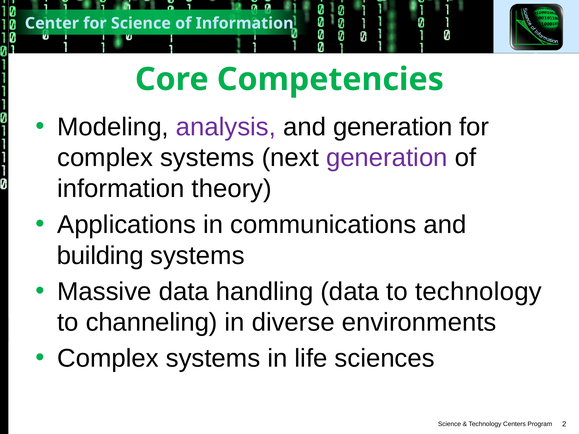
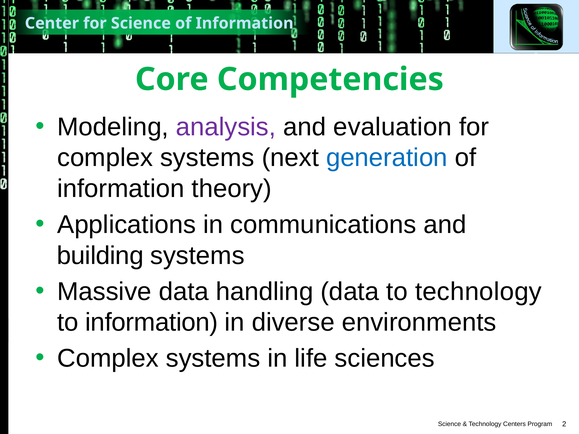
and generation: generation -> evaluation
generation at (387, 158) colour: purple -> blue
to channeling: channeling -> information
